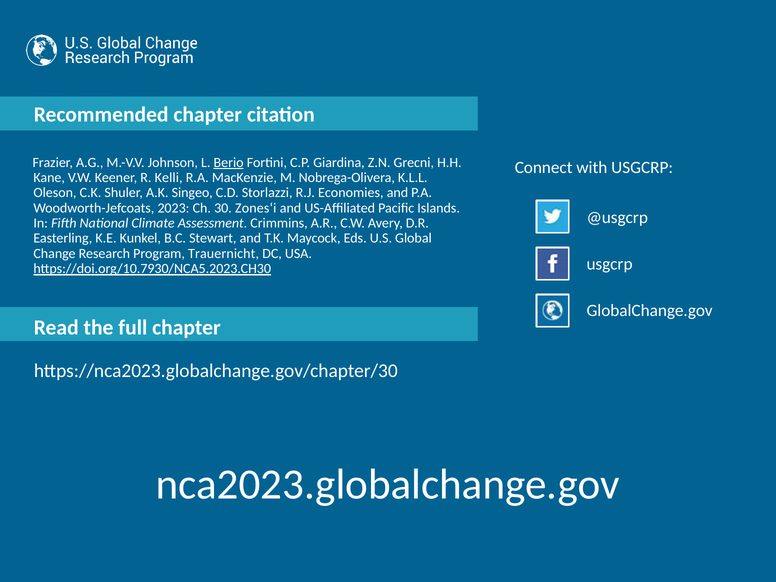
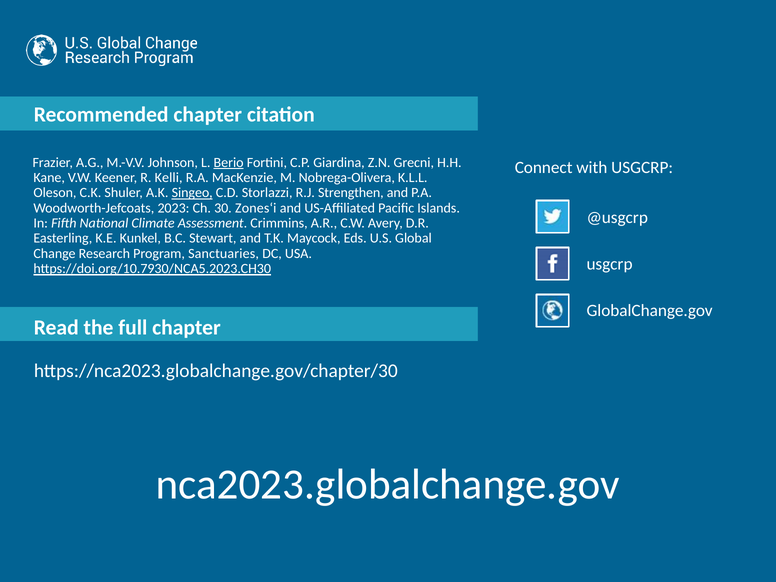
Singeo underline: none -> present
Economies: Economies -> Strengthen
Trauernicht: Trauernicht -> Sanctuaries
